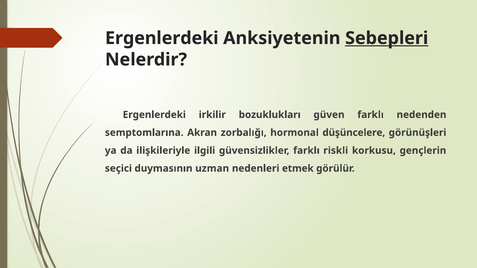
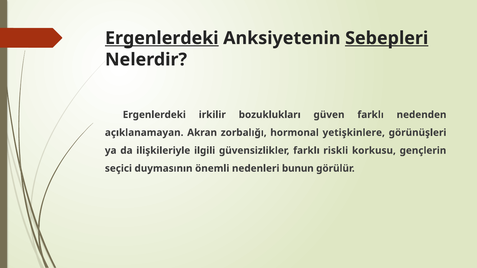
Ergenlerdeki at (162, 38) underline: none -> present
semptomlarına: semptomlarına -> açıklanamayan
düşüncelere: düşüncelere -> yetişkinlere
uzman: uzman -> önemli
etmek: etmek -> bunun
